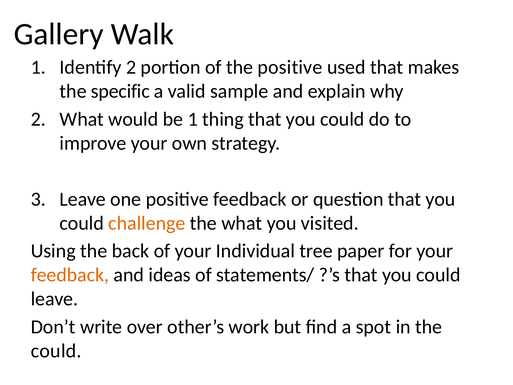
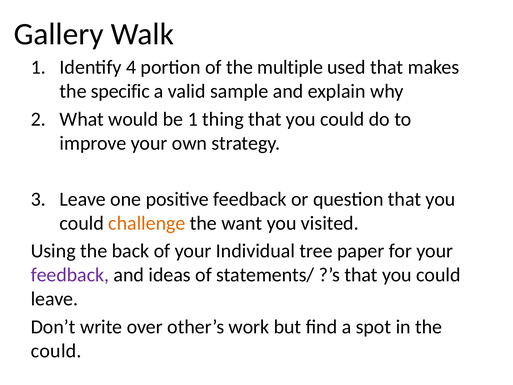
Identify 2: 2 -> 4
the positive: positive -> multiple
the what: what -> want
feedback at (70, 275) colour: orange -> purple
